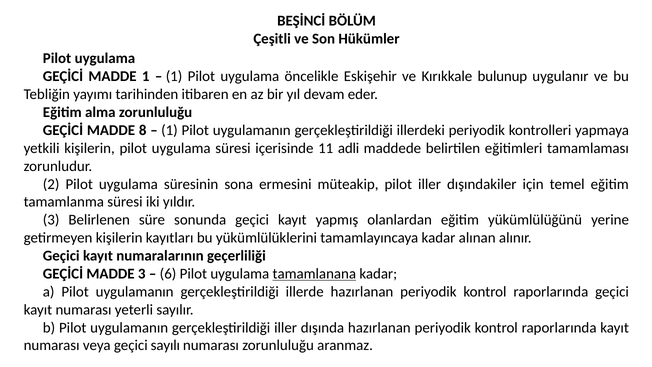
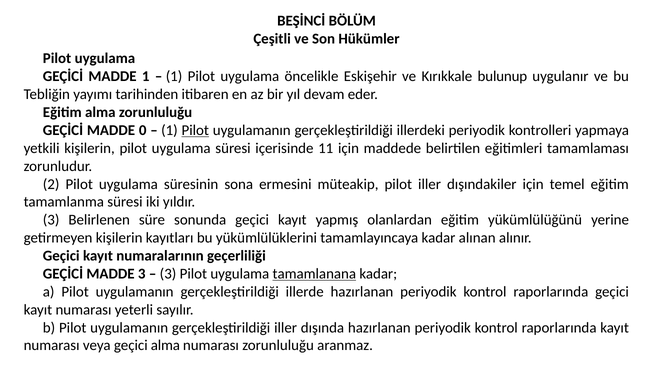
8: 8 -> 0
Pilot at (195, 130) underline: none -> present
11 adli: adli -> için
6 at (168, 274): 6 -> 3
geçici sayılı: sayılı -> alma
